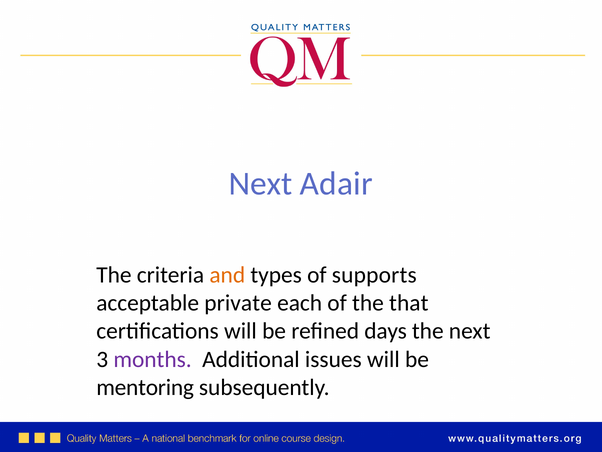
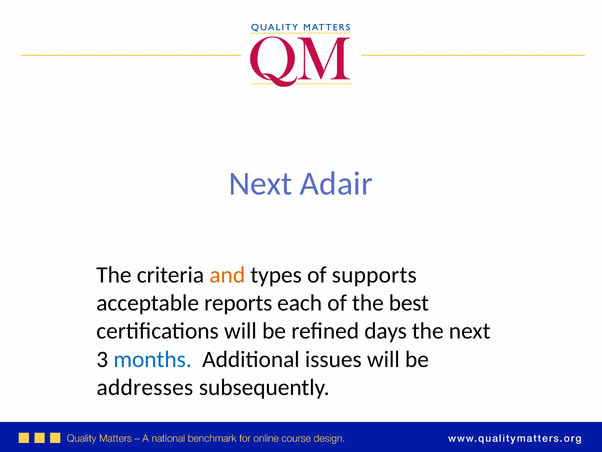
private: private -> reports
that: that -> best
months colour: purple -> blue
mentoring: mentoring -> addresses
